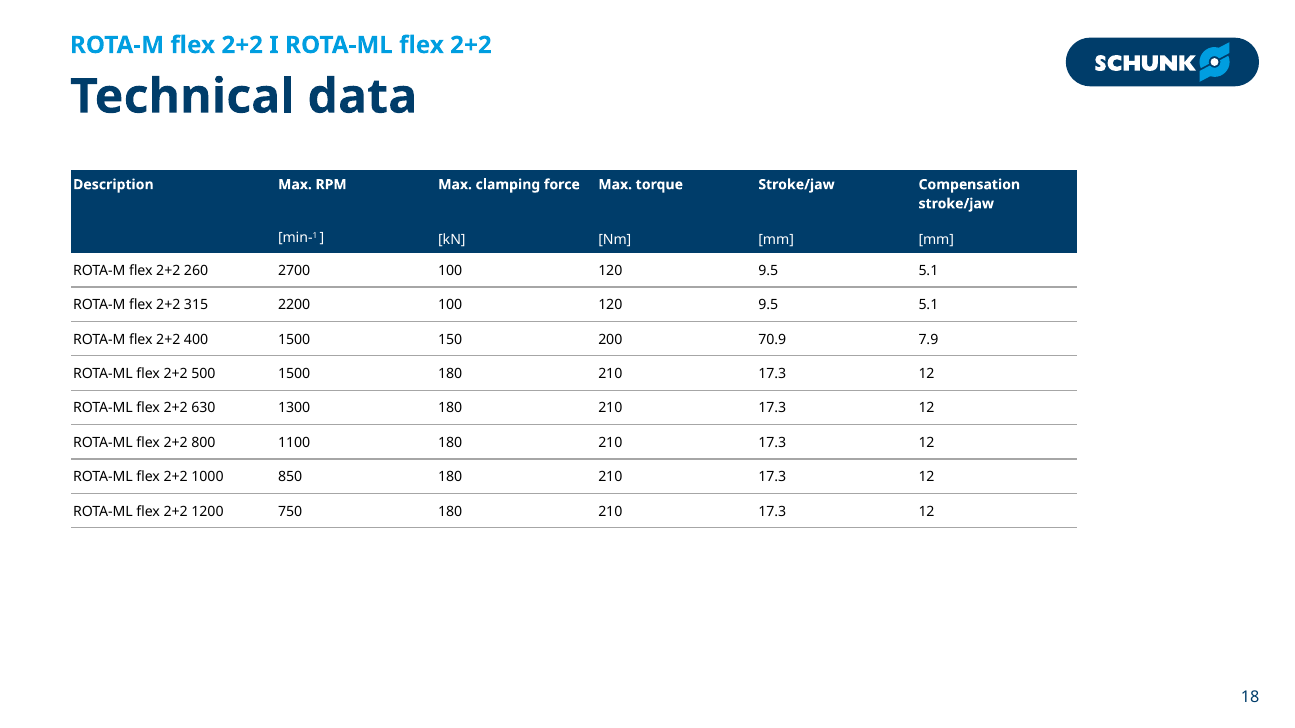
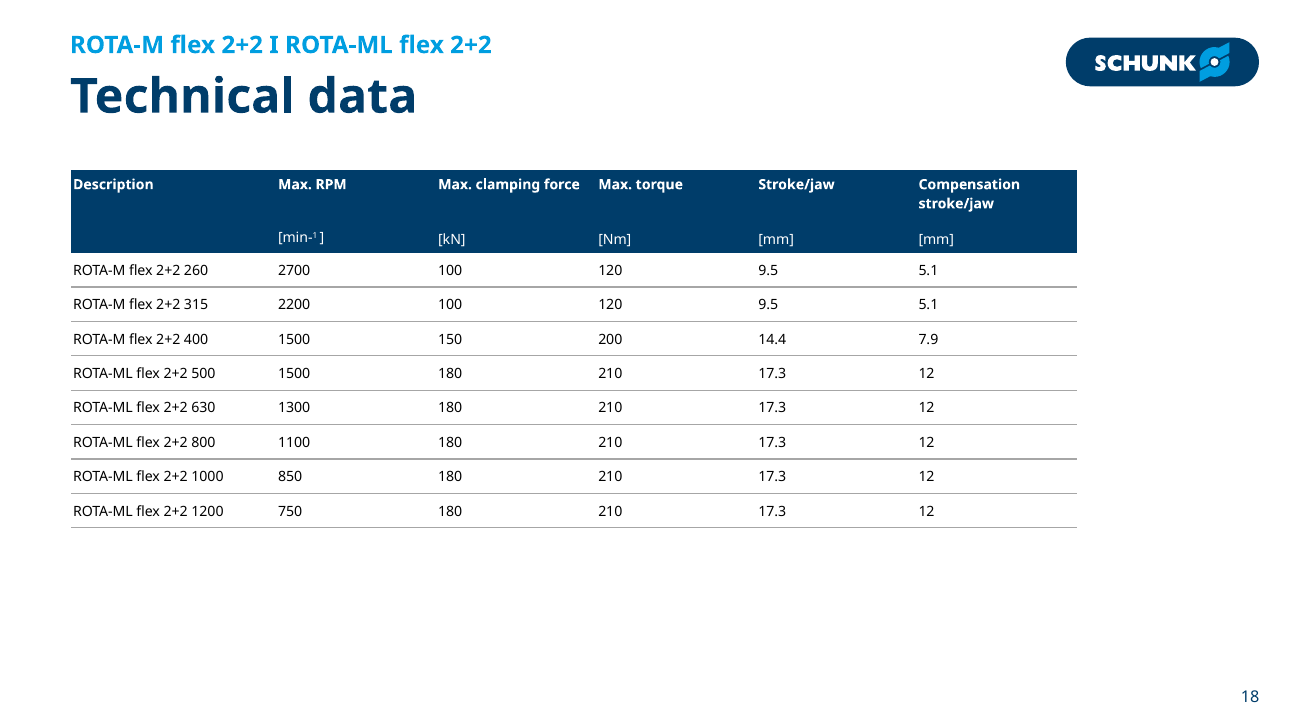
70.9: 70.9 -> 14.4
